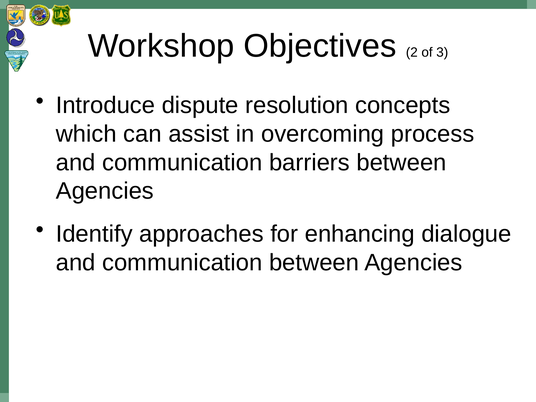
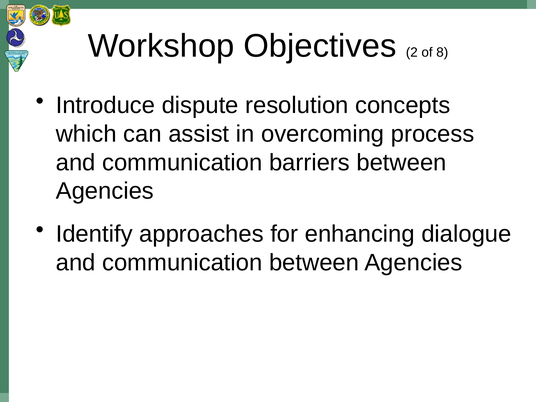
3: 3 -> 8
